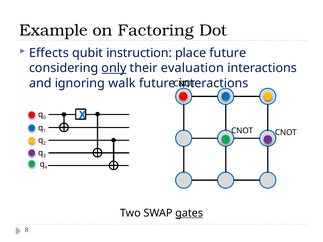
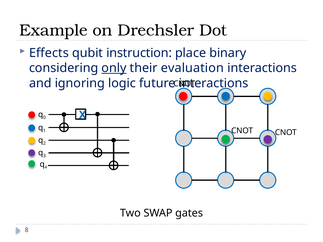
Factoring: Factoring -> Drechsler
place future: future -> binary
walk: walk -> logic
gates underline: present -> none
